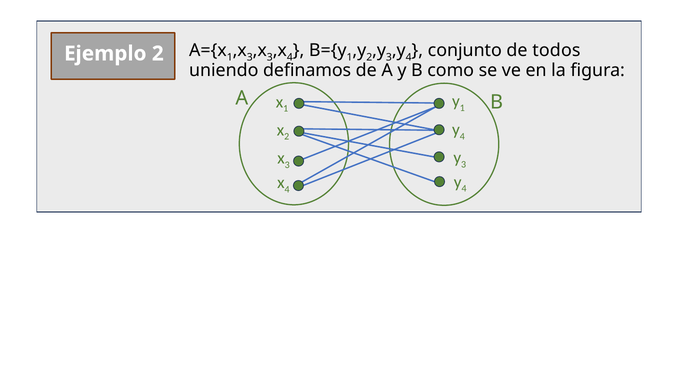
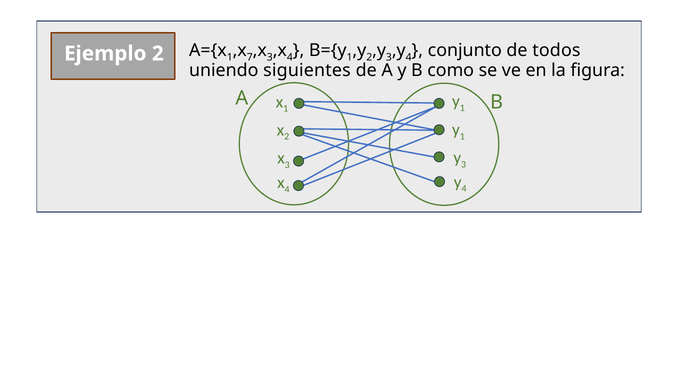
3 at (250, 57): 3 -> 7
definamos: definamos -> siguientes
4 at (462, 136): 4 -> 1
